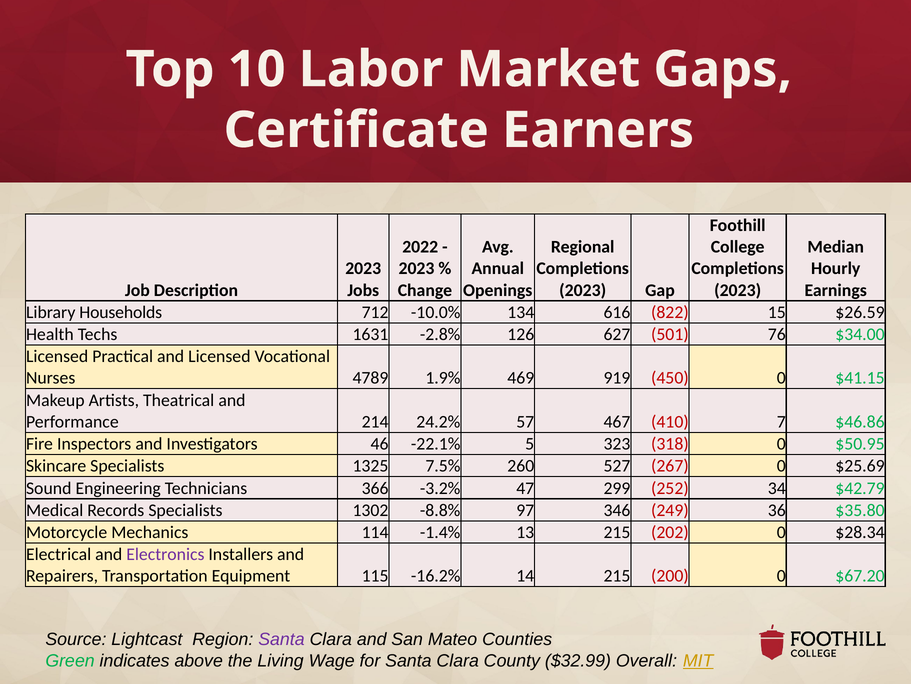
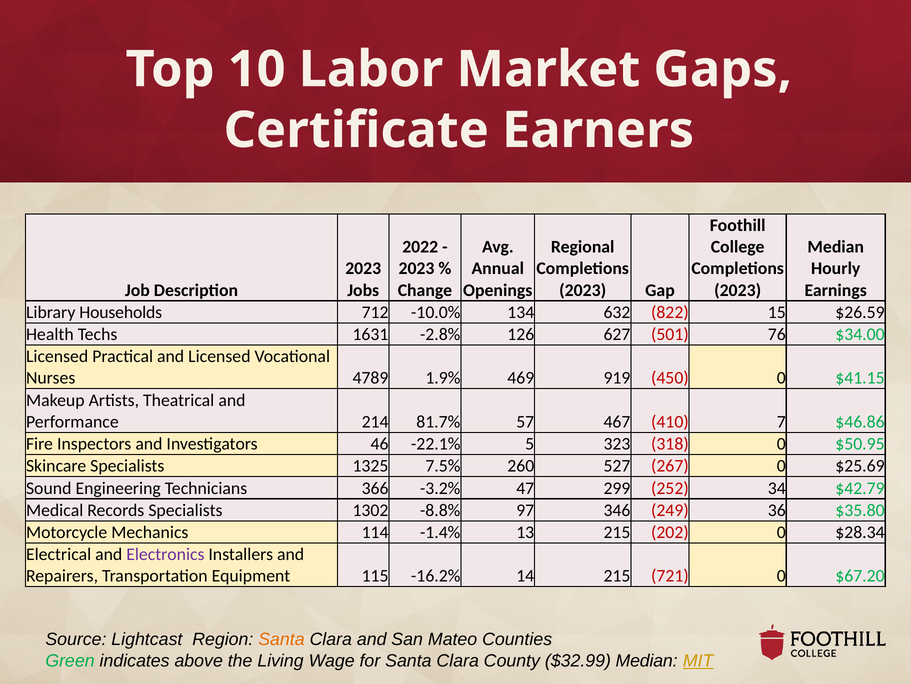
616: 616 -> 632
24.2%: 24.2% -> 81.7%
200: 200 -> 721
Santa at (281, 639) colour: purple -> orange
$32.99 Overall: Overall -> Median
